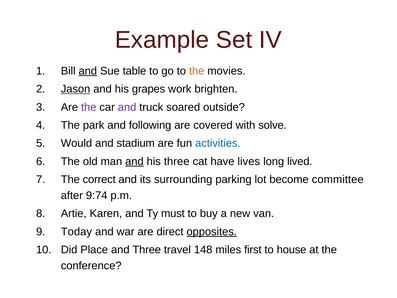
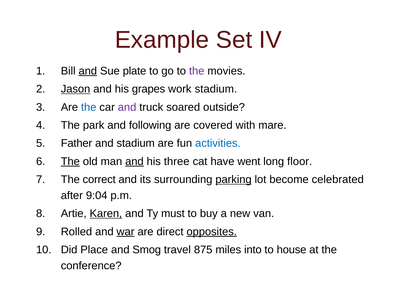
table: table -> plate
the at (197, 71) colour: orange -> purple
work brighten: brighten -> stadium
the at (89, 107) colour: purple -> blue
solve: solve -> mare
Would: Would -> Father
The at (70, 161) underline: none -> present
lives: lives -> went
lived: lived -> floor
parking underline: none -> present
committee: committee -> celebrated
9:74: 9:74 -> 9:04
Karen underline: none -> present
Today: Today -> Rolled
war underline: none -> present
and Three: Three -> Smog
148: 148 -> 875
first: first -> into
